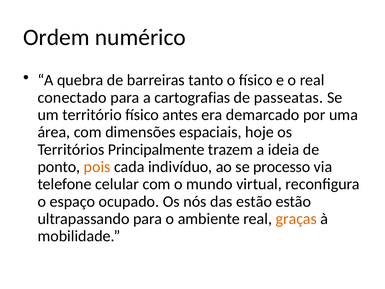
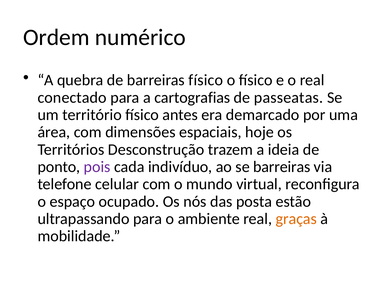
barreiras tanto: tanto -> físico
Principalmente: Principalmente -> Desconstrução
pois colour: orange -> purple
se processo: processo -> barreiras
das estão: estão -> posta
